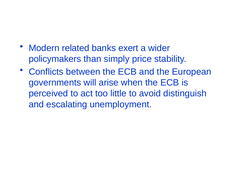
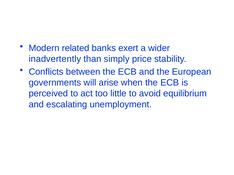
policymakers: policymakers -> inadvertently
distinguish: distinguish -> equilibrium
